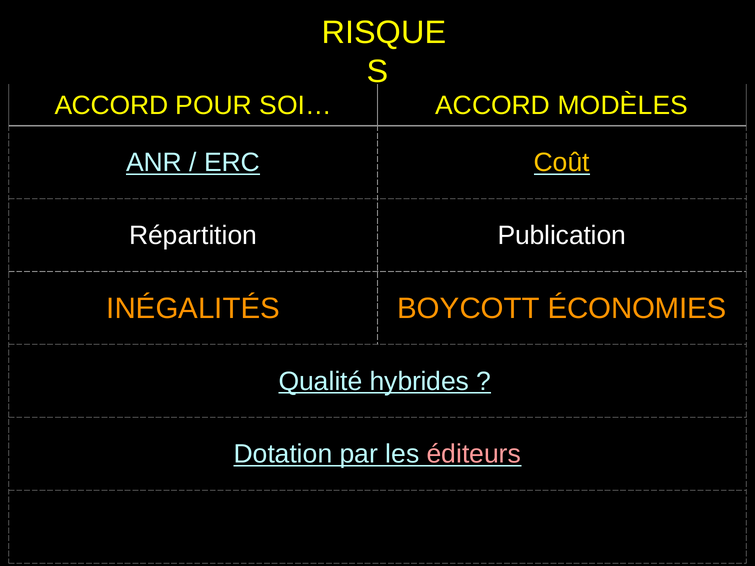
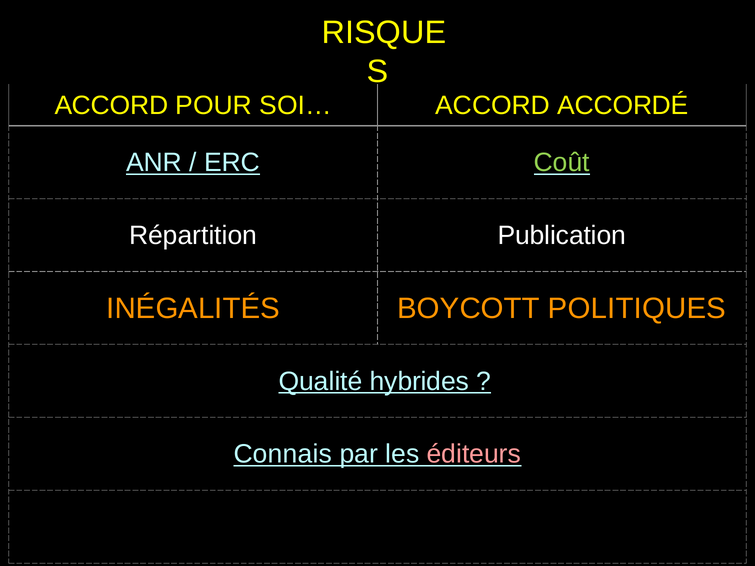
MODÈLES: MODÈLES -> ACCORDÉ
Coût colour: yellow -> light green
ÉCONOMIES: ÉCONOMIES -> POLITIQUES
Dotation: Dotation -> Connais
